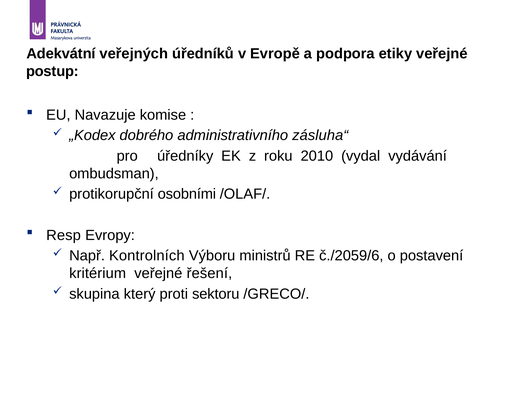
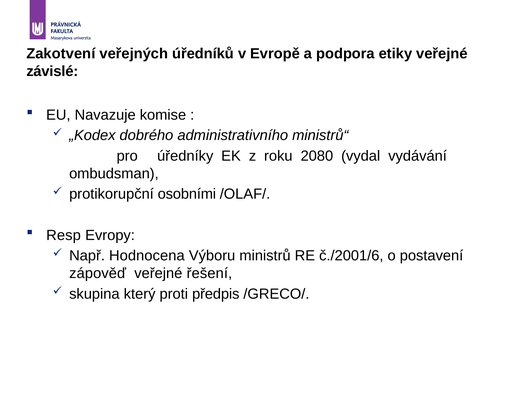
Adekvátní: Adekvátní -> Zakotvení
postup: postup -> závislé
zásluha“: zásluha“ -> ministrů“
2010: 2010 -> 2080
Kontrolních: Kontrolních -> Hodnocena
č./2059/6: č./2059/6 -> č./2001/6
kritérium: kritérium -> zápověď
sektoru: sektoru -> předpis
